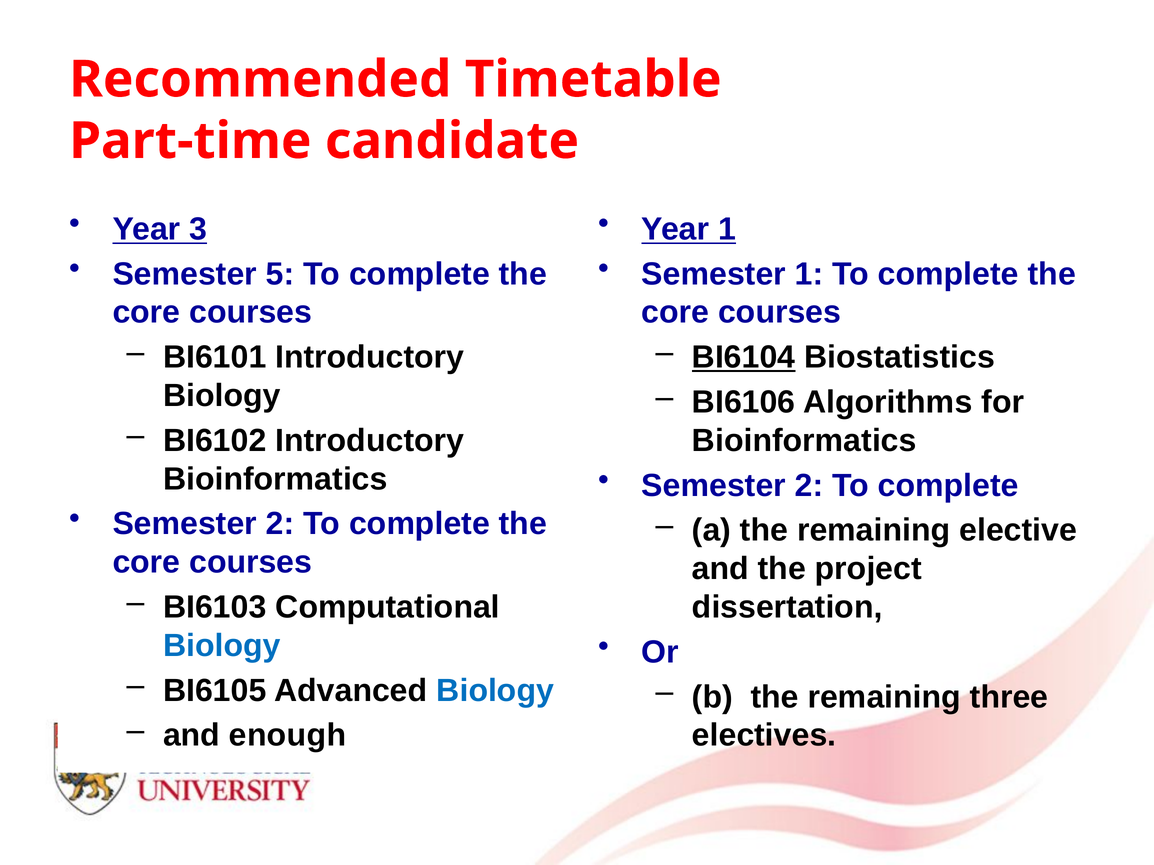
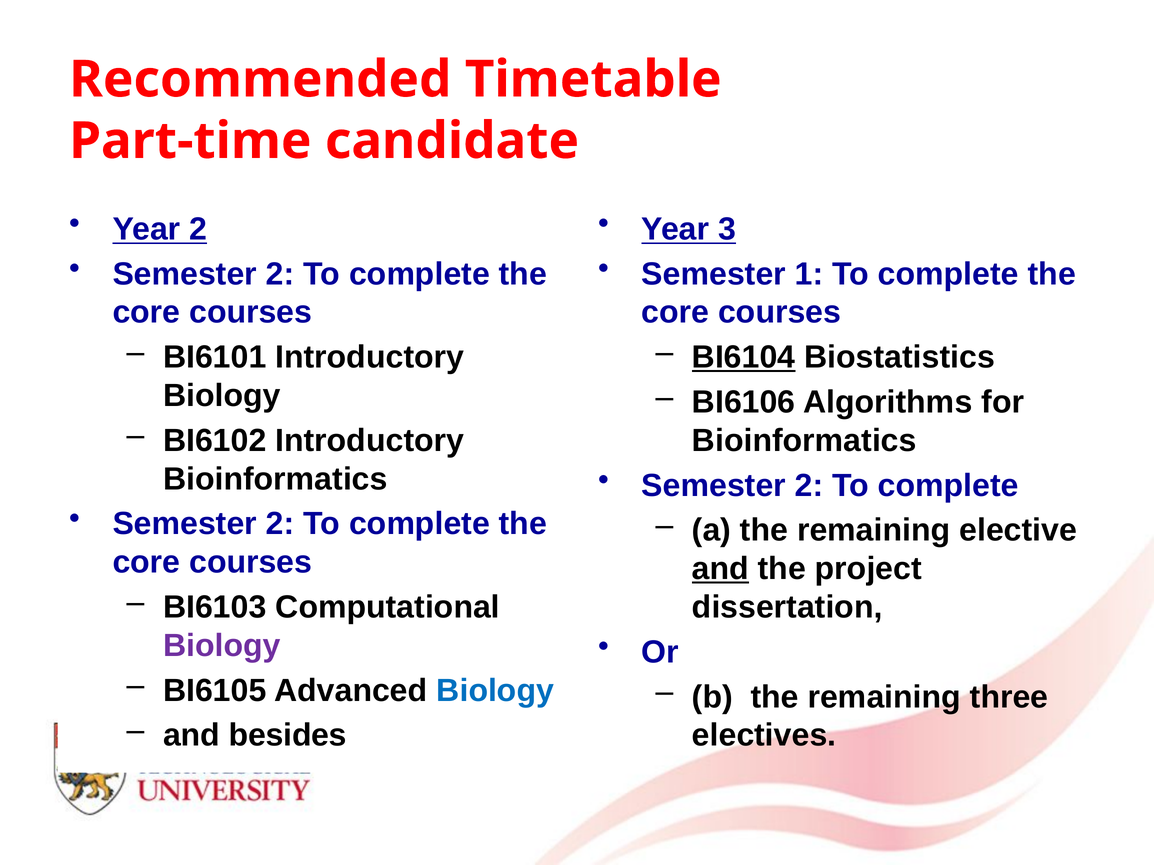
Year 3: 3 -> 2
Year 1: 1 -> 3
5 at (280, 274): 5 -> 2
and at (720, 569) underline: none -> present
Biology at (222, 646) colour: blue -> purple
enough: enough -> besides
